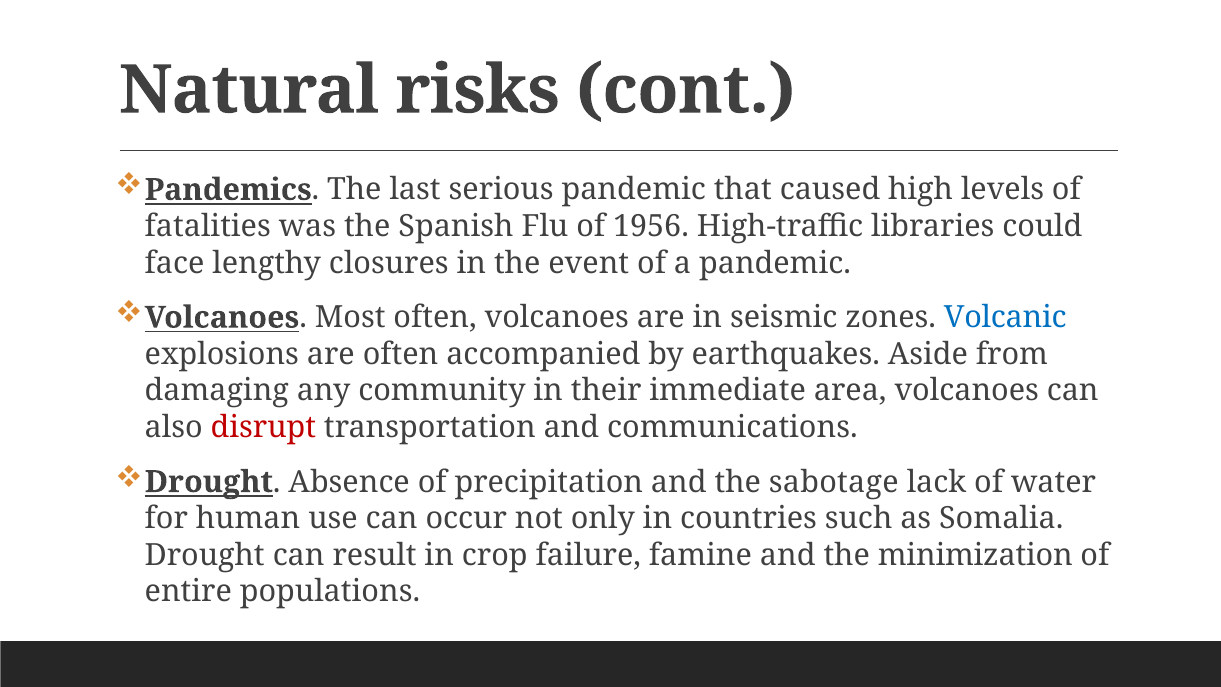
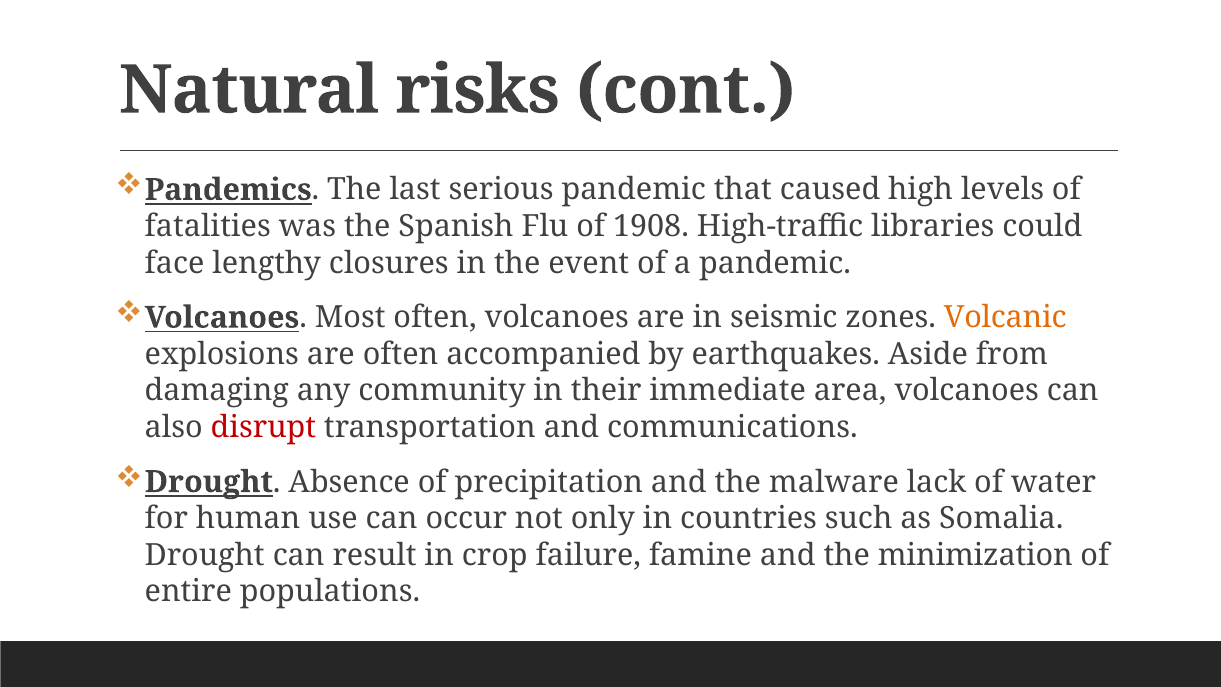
1956: 1956 -> 1908
Volcanic colour: blue -> orange
sabotage: sabotage -> malware
